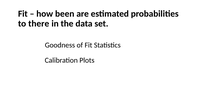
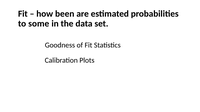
there: there -> some
